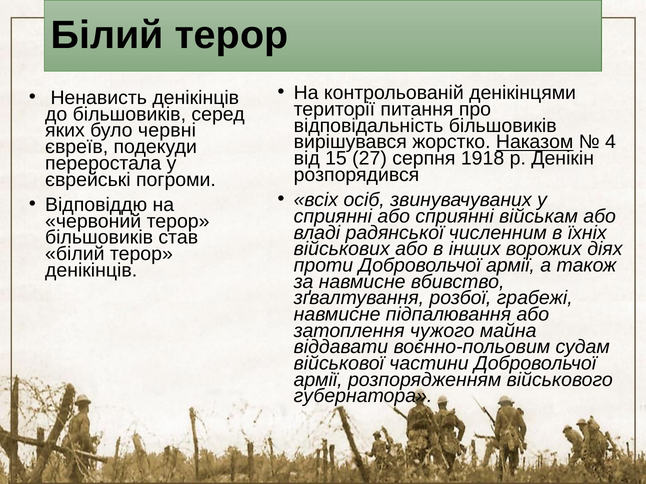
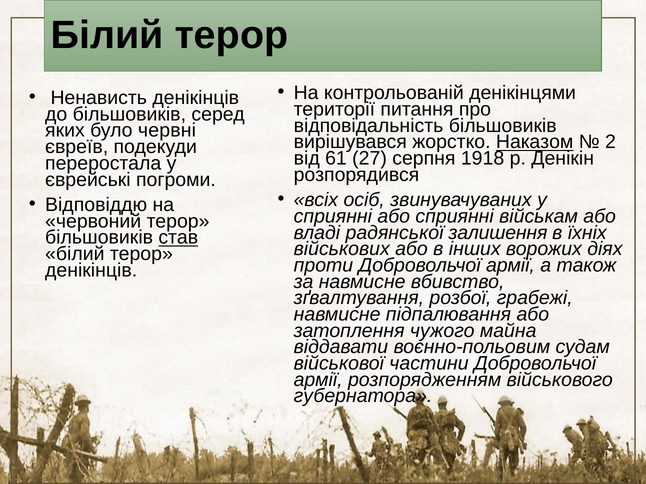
4: 4 -> 2
15: 15 -> 61
численним: численним -> залишення
став underline: none -> present
